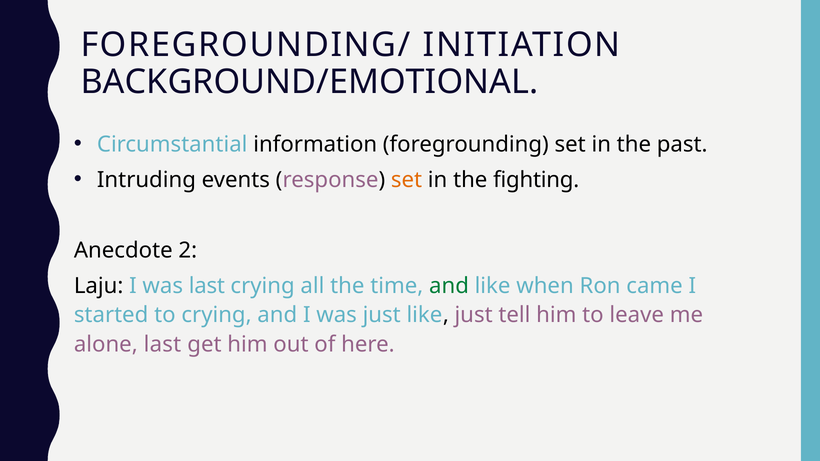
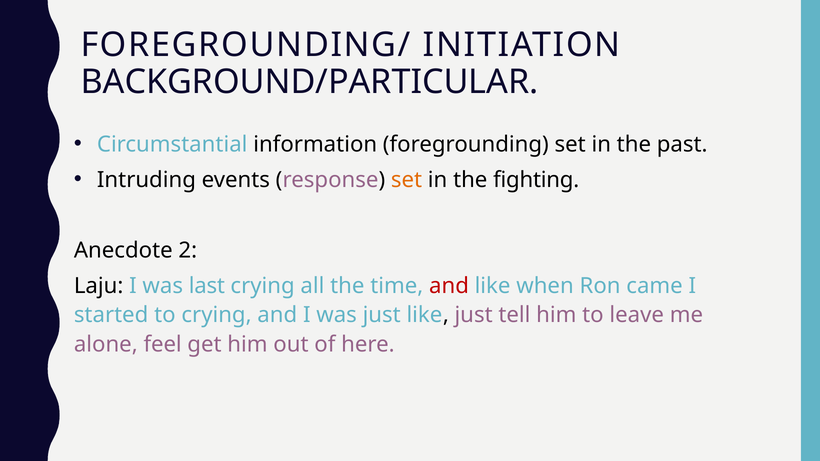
BACKGROUND/EMOTIONAL: BACKGROUND/EMOTIONAL -> BACKGROUND/PARTICULAR
and at (449, 286) colour: green -> red
alone last: last -> feel
